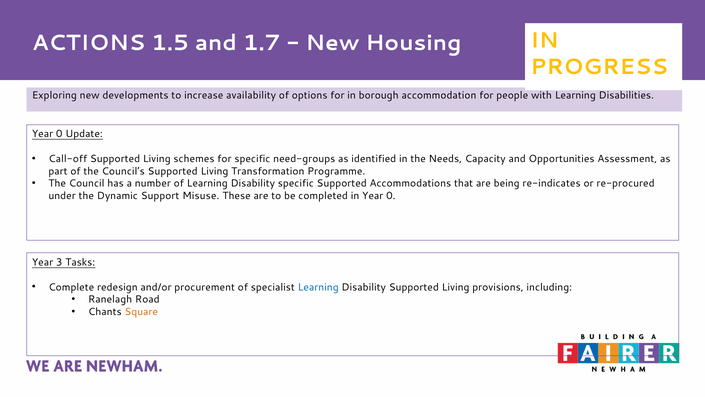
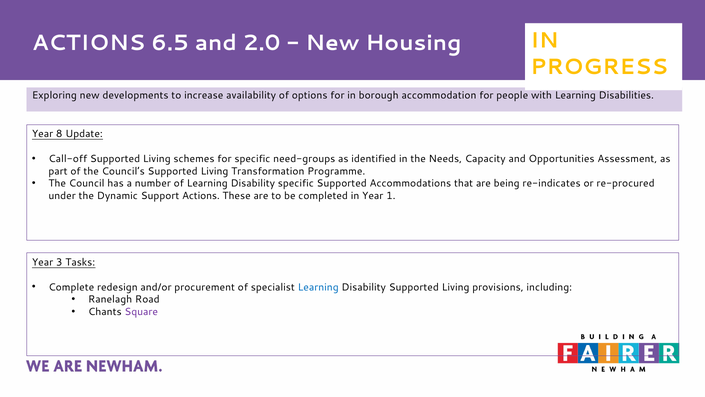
1.5: 1.5 -> 6.5
1.7: 1.7 -> 2.0
0 at (59, 134): 0 -> 8
Support Misuse: Misuse -> Actions
in Year 0: 0 -> 1
Square colour: orange -> purple
